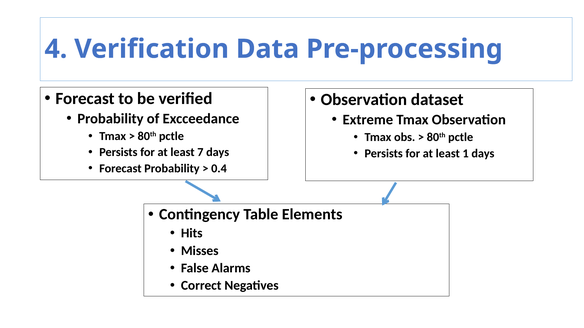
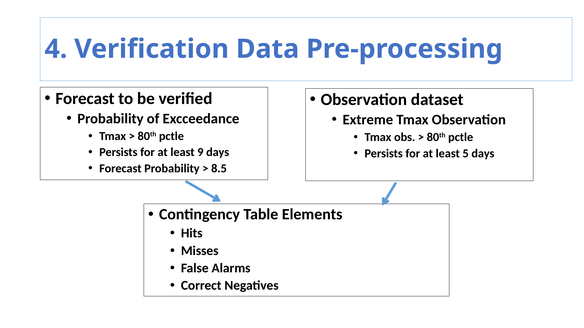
7: 7 -> 9
1: 1 -> 5
0.4: 0.4 -> 8.5
